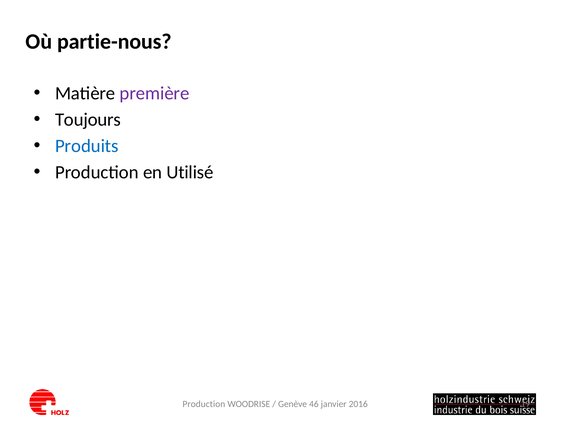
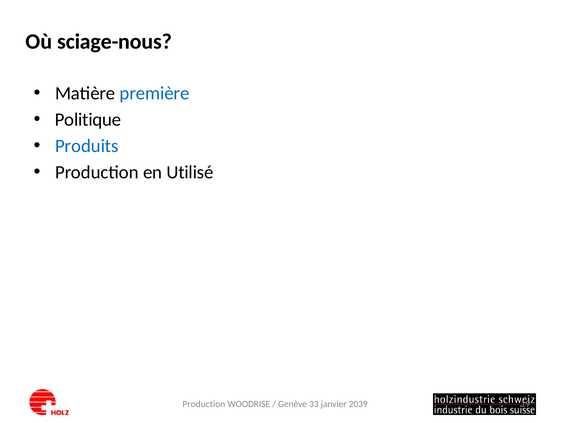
partie-nous: partie-nous -> sciage-nous
première colour: purple -> blue
Toujours: Toujours -> Politique
46: 46 -> 33
2016: 2016 -> 2039
